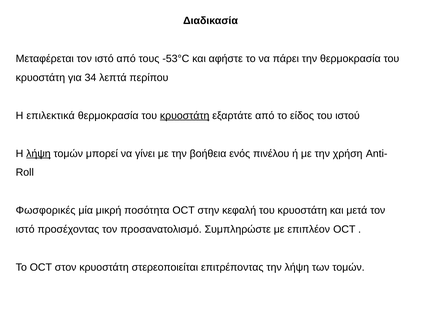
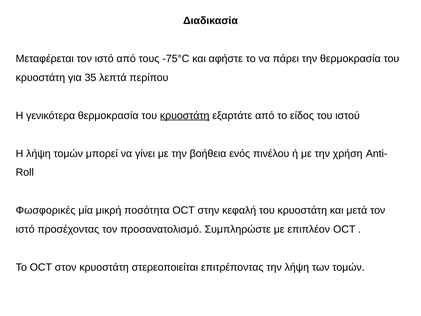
-53°C: -53°C -> -75°C
34: 34 -> 35
επιλεκτικά: επιλεκτικά -> γενικότερα
λήψη at (38, 153) underline: present -> none
